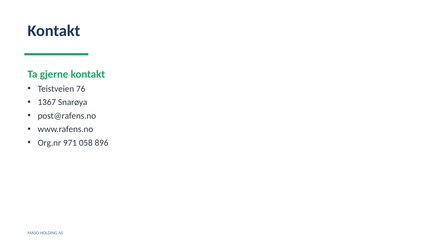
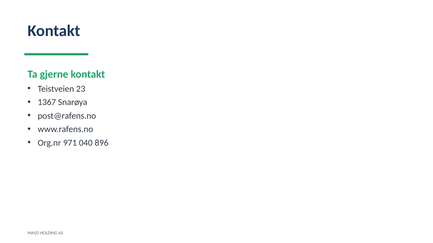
76: 76 -> 23
058: 058 -> 040
